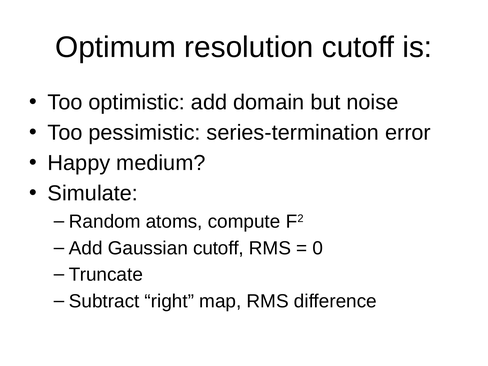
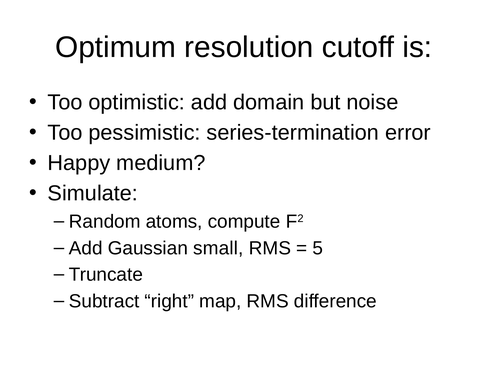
Gaussian cutoff: cutoff -> small
0: 0 -> 5
